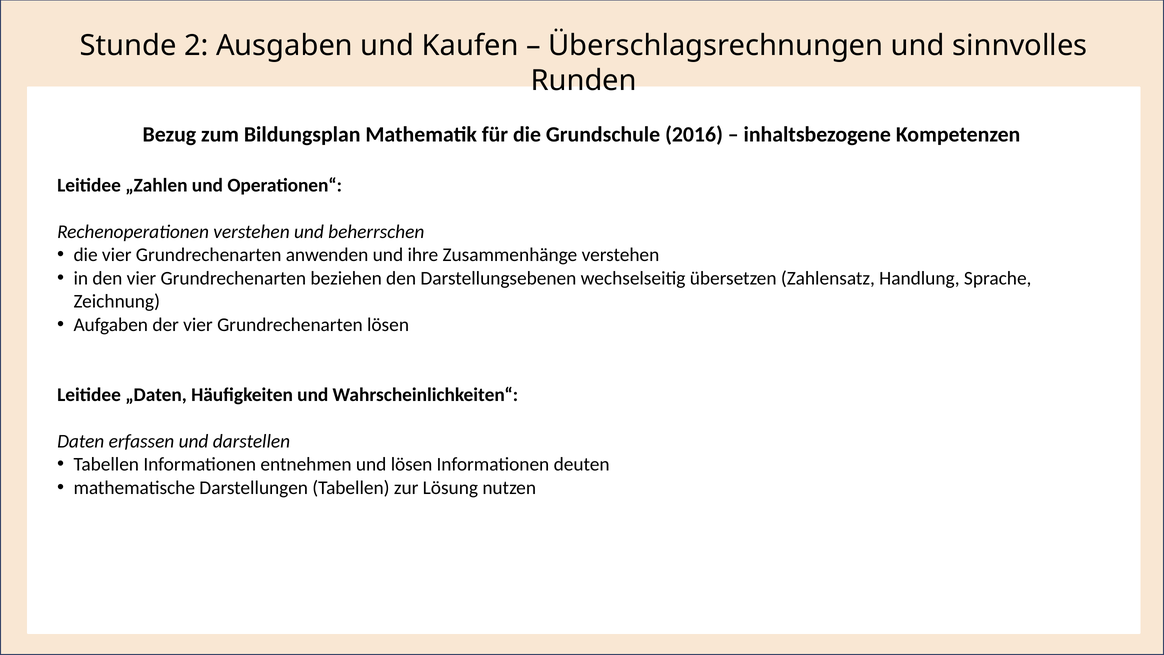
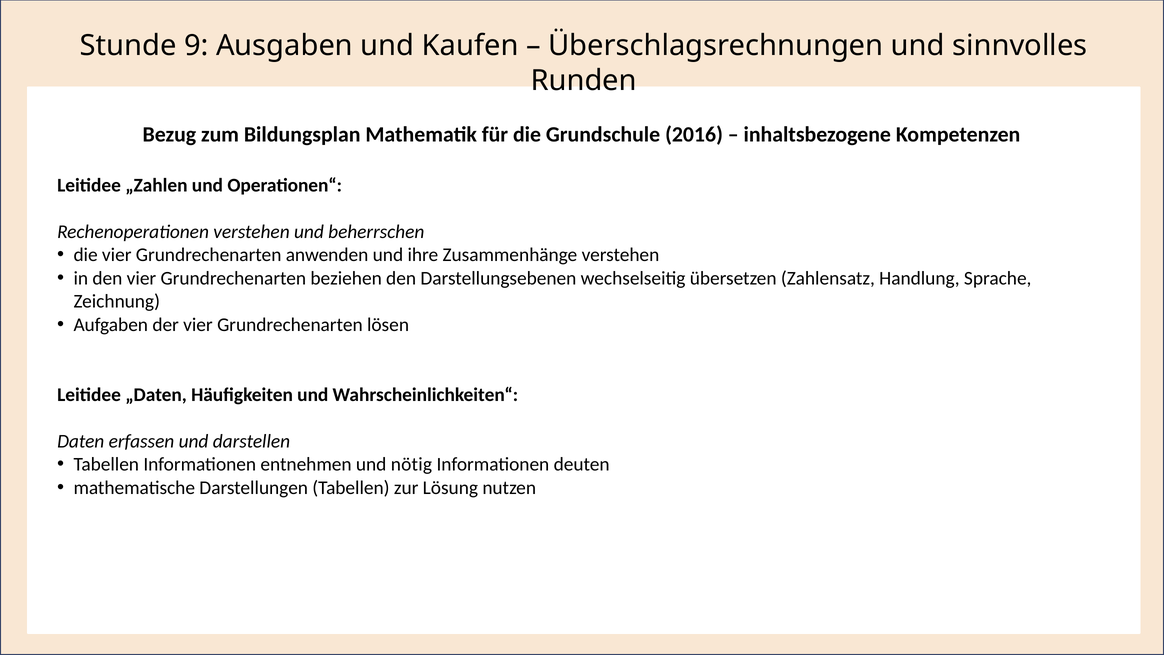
2: 2 -> 9
und lösen: lösen -> nötig
